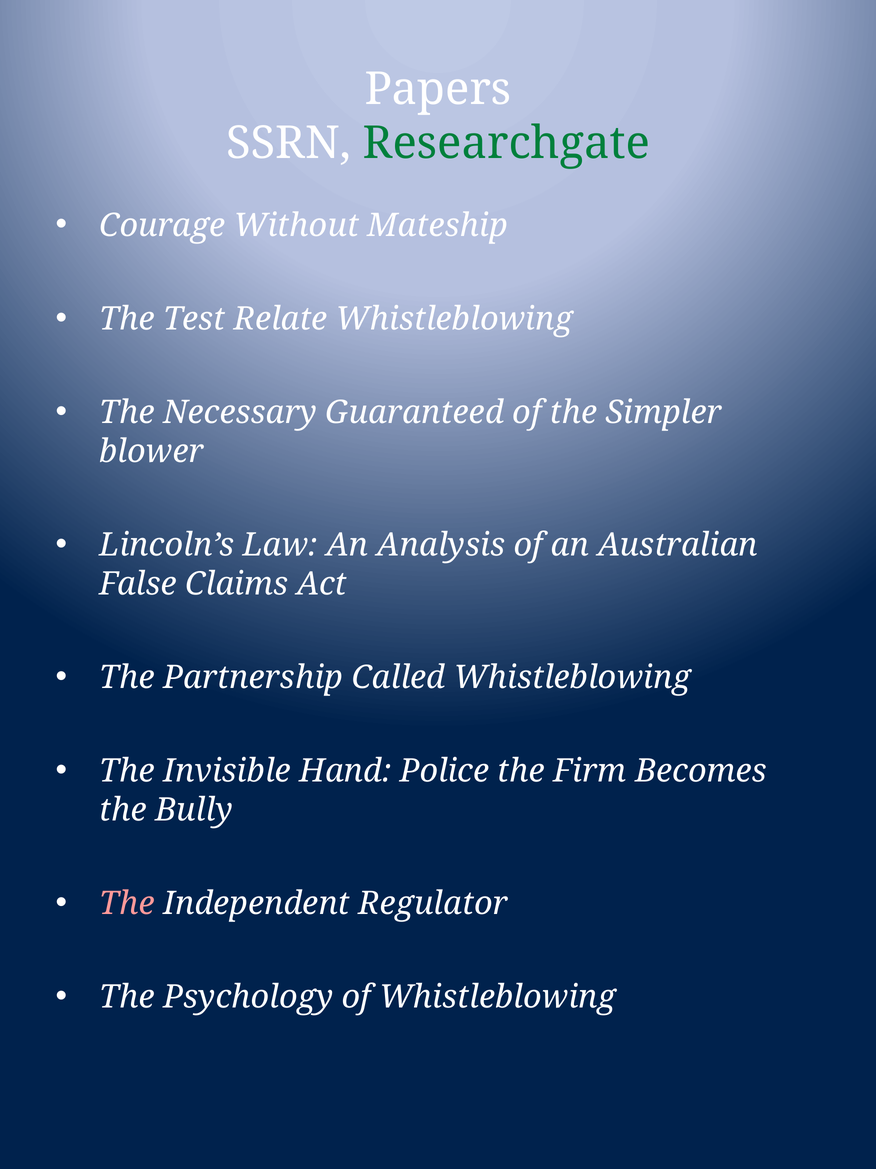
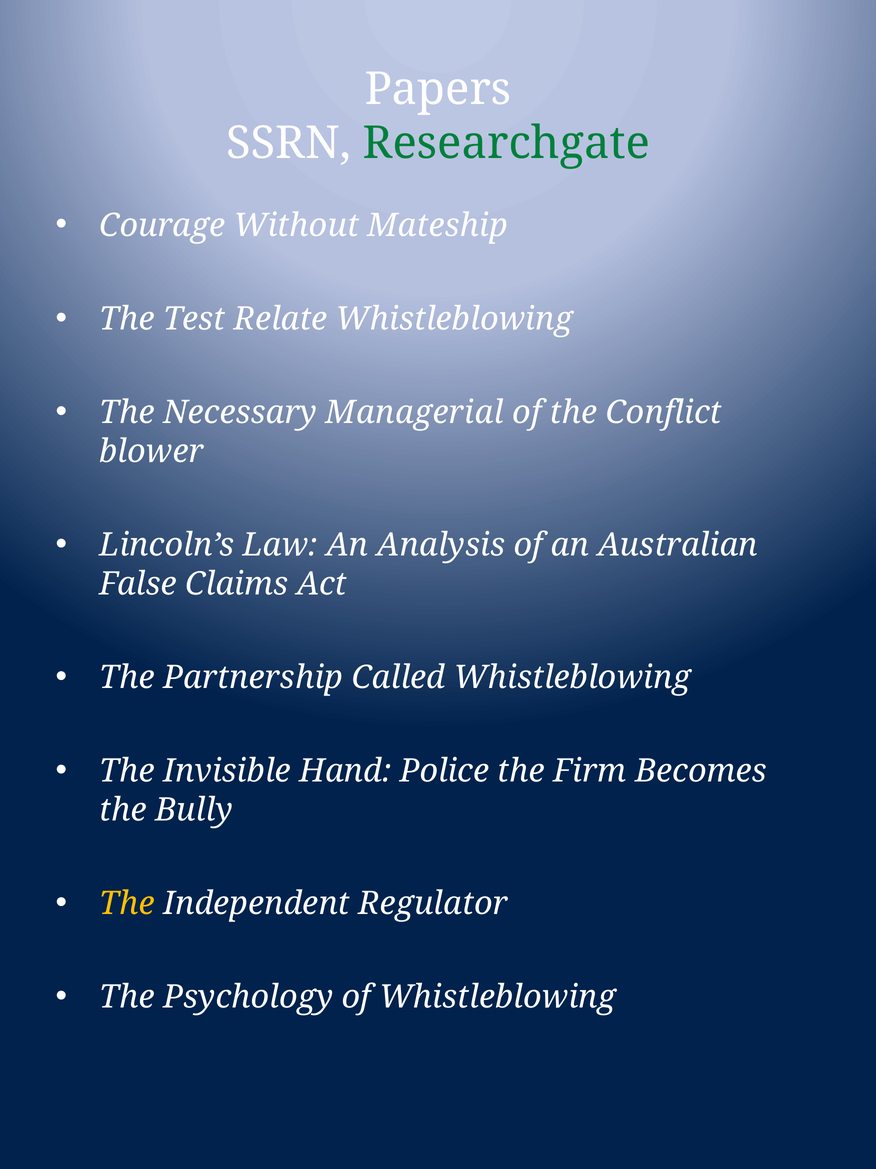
Guaranteed: Guaranteed -> Managerial
Simpler: Simpler -> Conflict
The at (127, 903) colour: pink -> yellow
